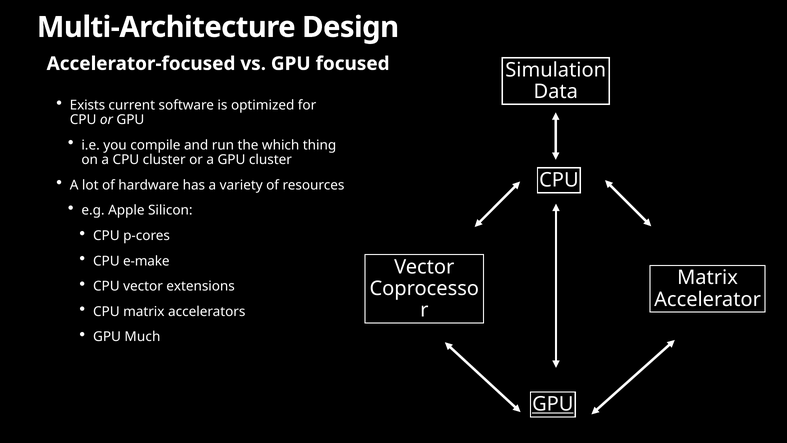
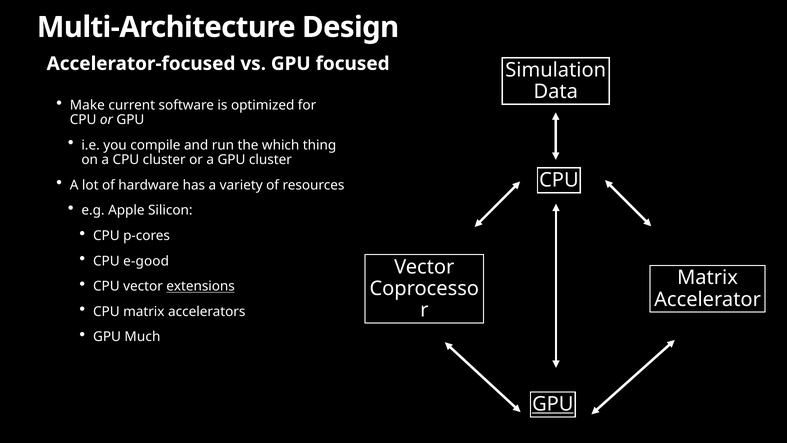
Exists: Exists -> Make
e-make: e-make -> e-good
extensions underline: none -> present
